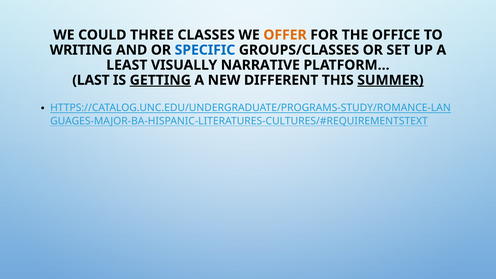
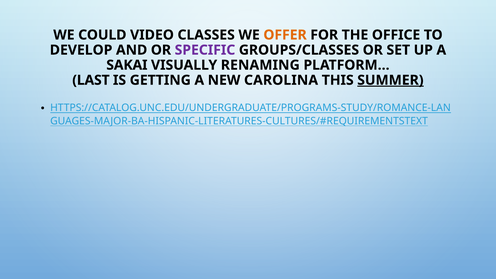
THREE: THREE -> VIDEO
WRITING: WRITING -> DEVELOP
SPECIFIC colour: blue -> purple
LEAST: LEAST -> SAKAI
NARRATIVE: NARRATIVE -> RENAMING
GETTING underline: present -> none
DIFFERENT: DIFFERENT -> CAROLINA
